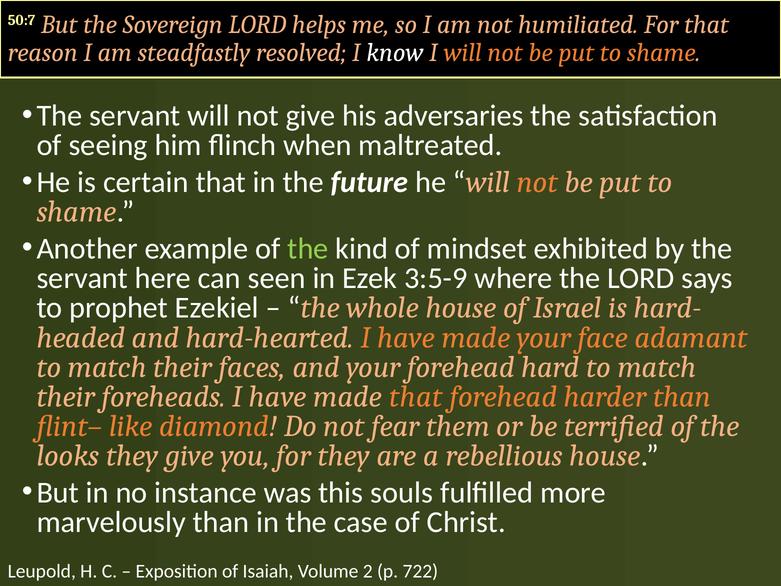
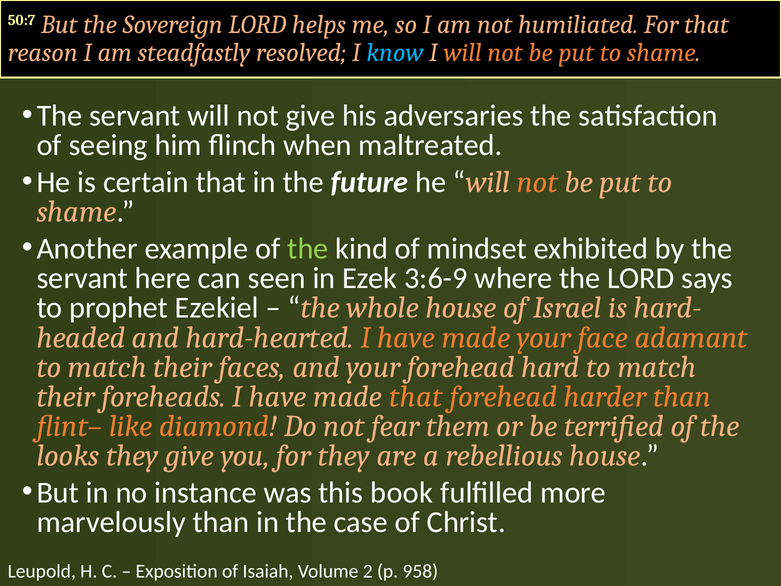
know colour: white -> light blue
3:5-9: 3:5-9 -> 3:6-9
souls: souls -> book
722: 722 -> 958
